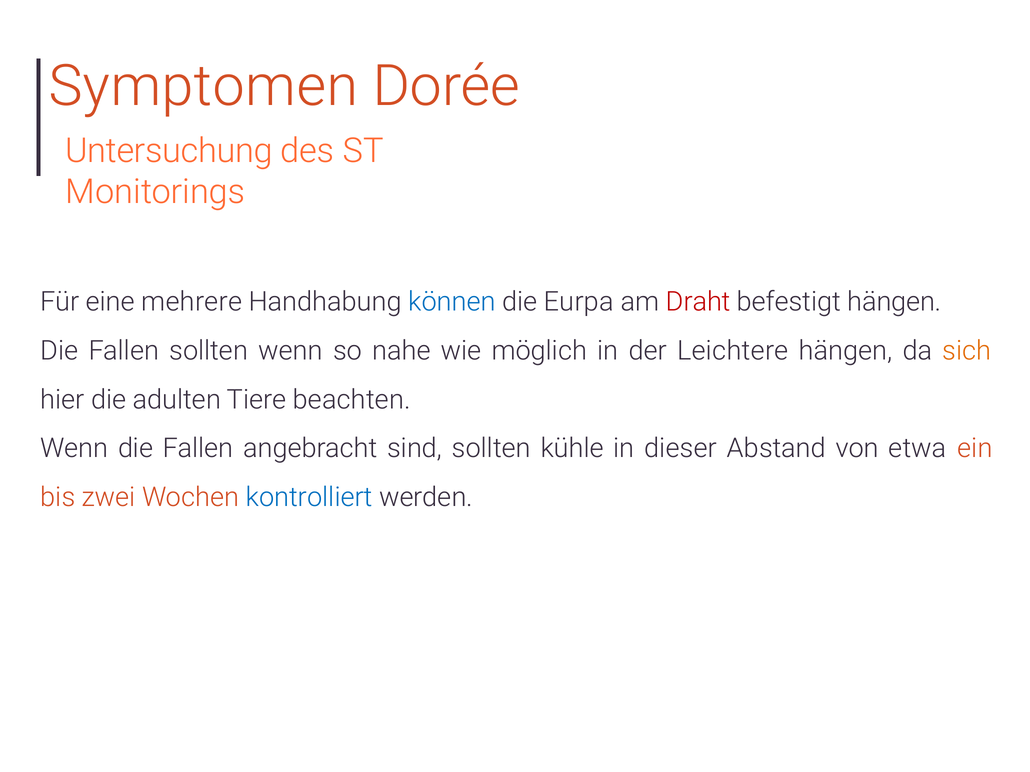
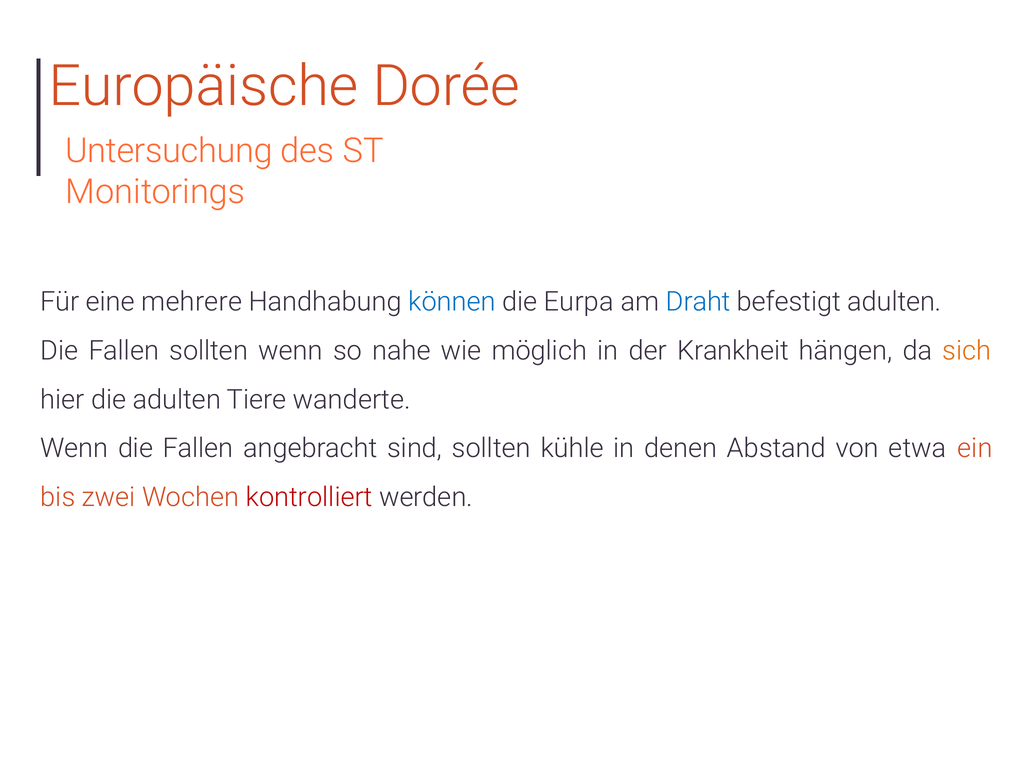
Symptomen: Symptomen -> Europäische
Draht colour: red -> blue
befestigt hängen: hängen -> adulten
Leichtere: Leichtere -> Krankheit
beachten: beachten -> wanderte
dieser: dieser -> denen
kontrolliert colour: blue -> red
